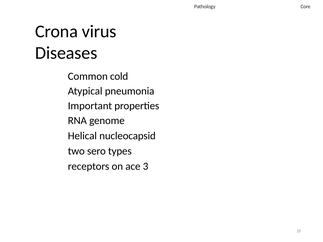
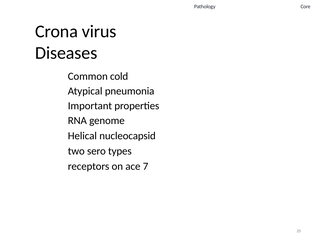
3: 3 -> 7
